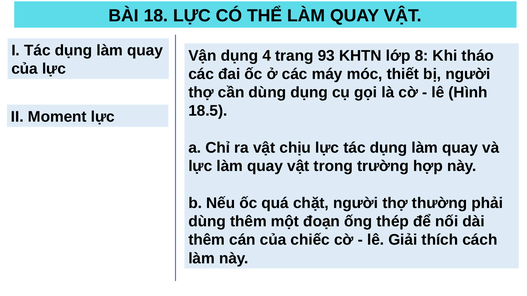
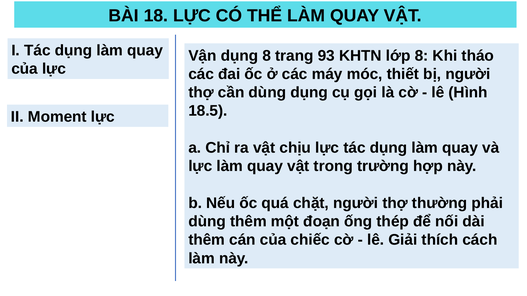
dụng 4: 4 -> 8
